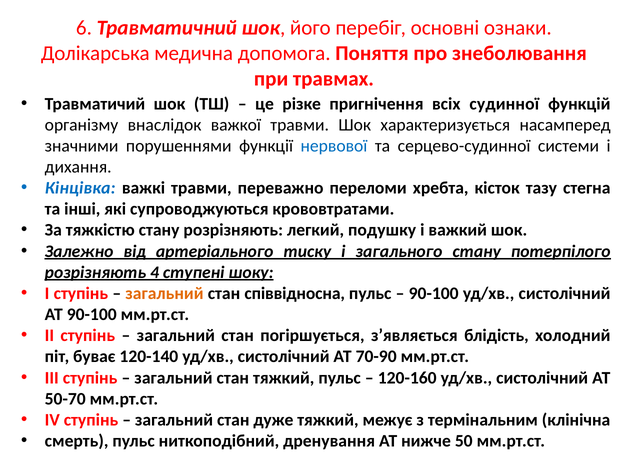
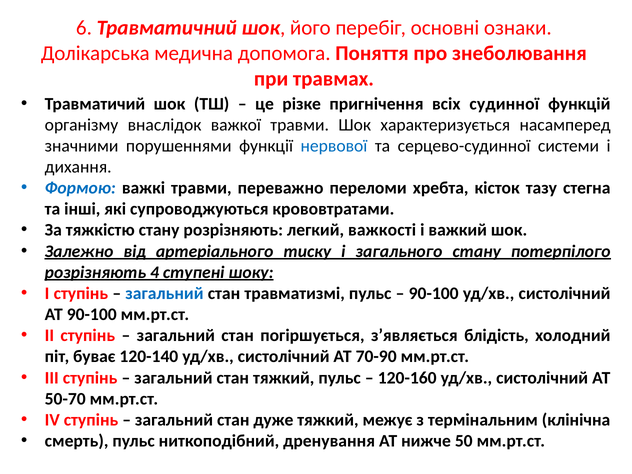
Кінцівка: Кінцівка -> Формою
подушку: подушку -> важкості
загальний at (164, 293) colour: orange -> blue
співвідносна: співвідносна -> травматизмі
